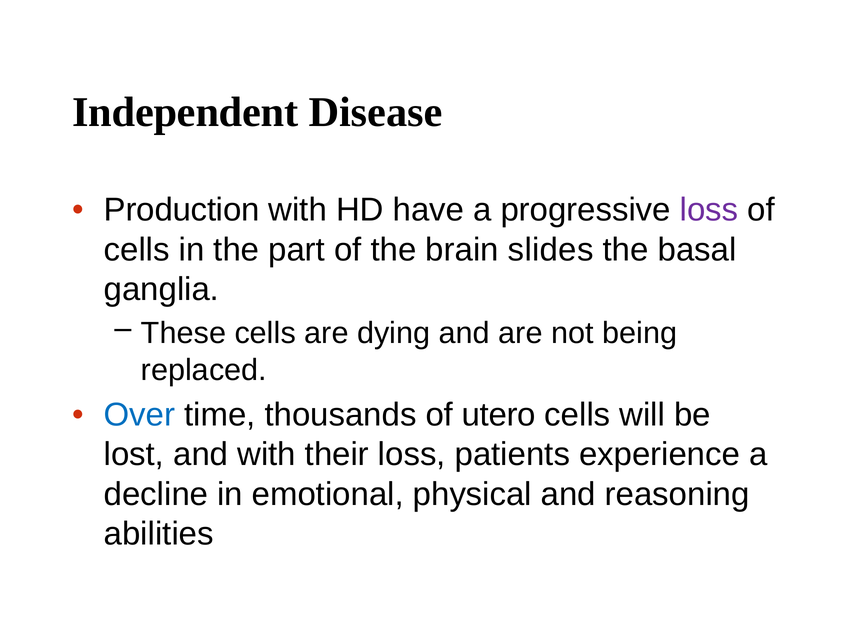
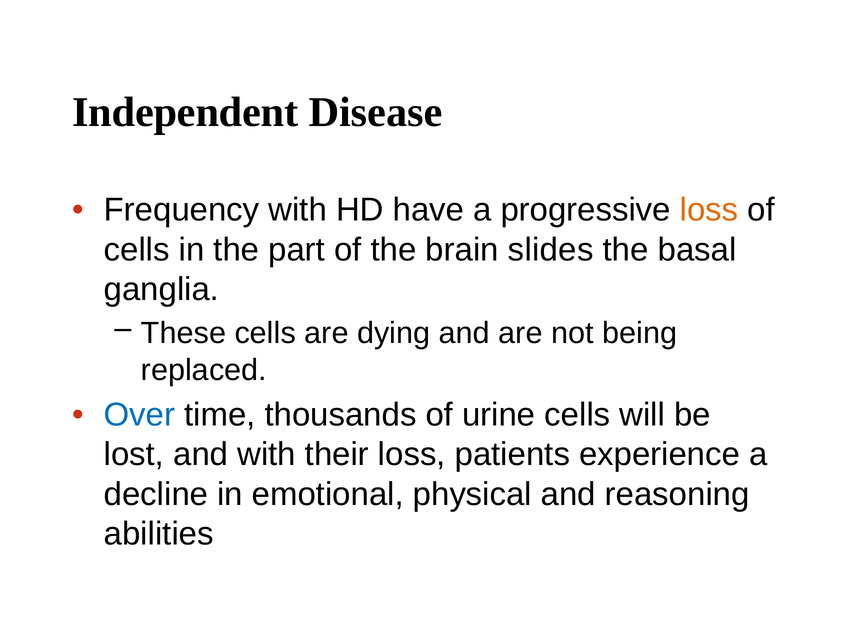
Production: Production -> Frequency
loss at (709, 210) colour: purple -> orange
utero: utero -> urine
